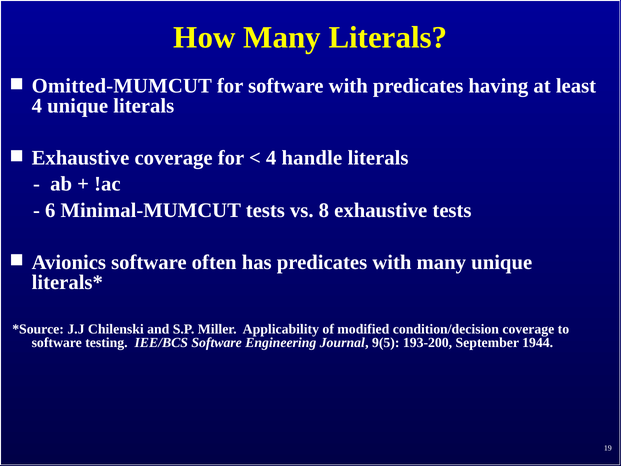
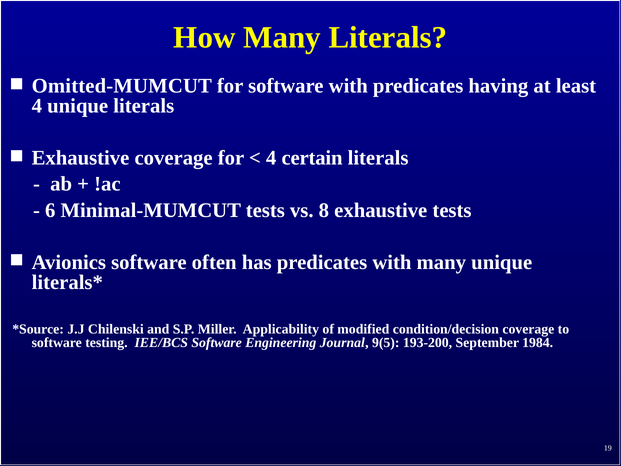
handle: handle -> certain
1944: 1944 -> 1984
